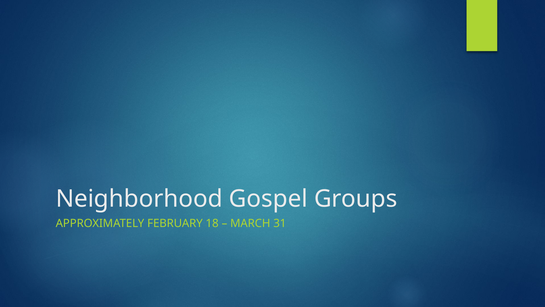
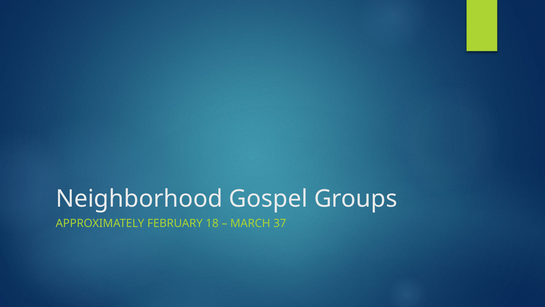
31: 31 -> 37
